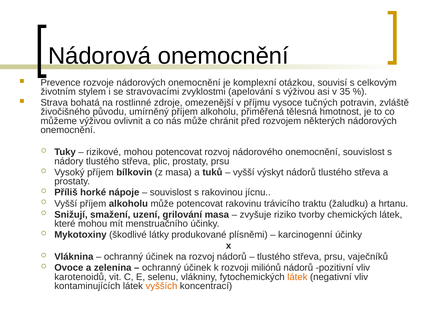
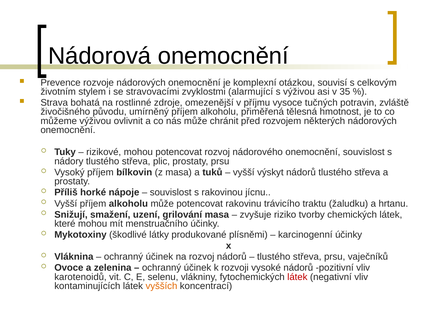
apelování: apelování -> alarmující
miliónů: miliónů -> vysoké
látek at (297, 278) colour: orange -> red
